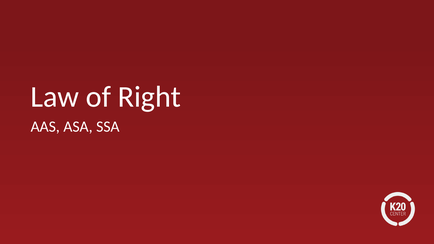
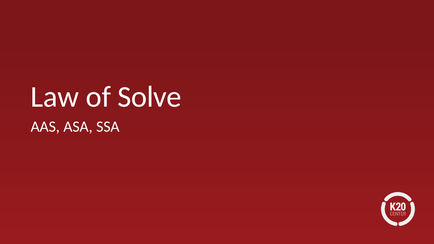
Right: Right -> Solve
